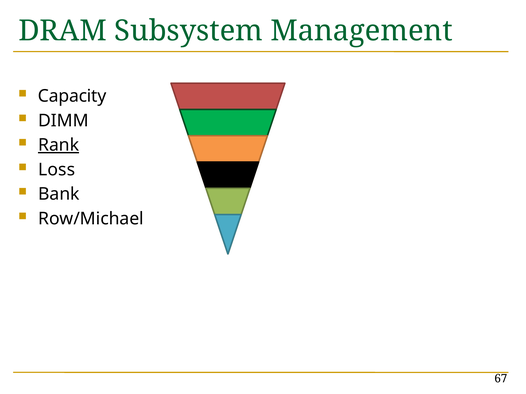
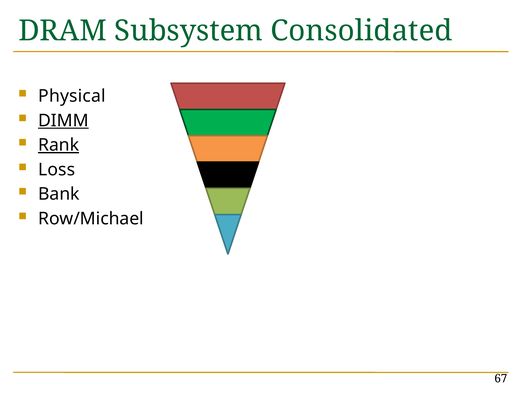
Management: Management -> Consolidated
Capacity: Capacity -> Physical
DIMM underline: none -> present
